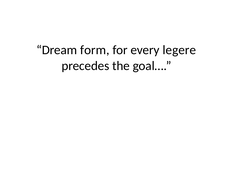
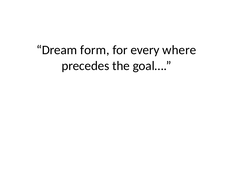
legere: legere -> where
